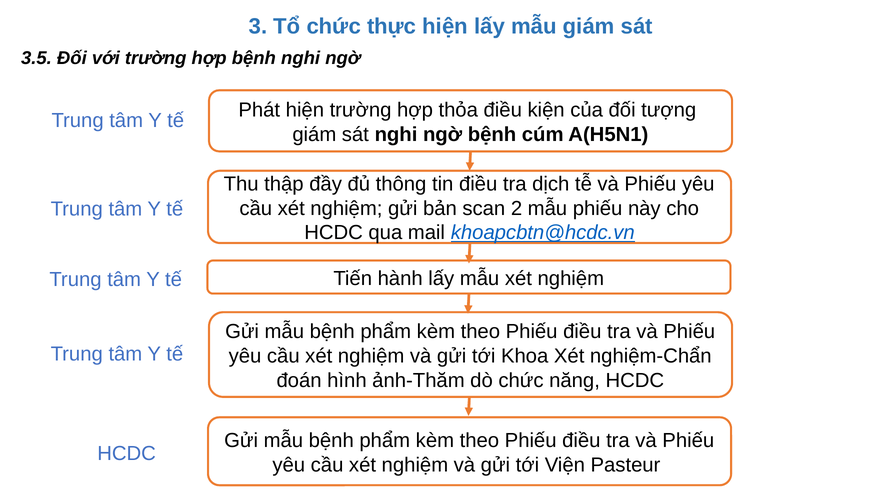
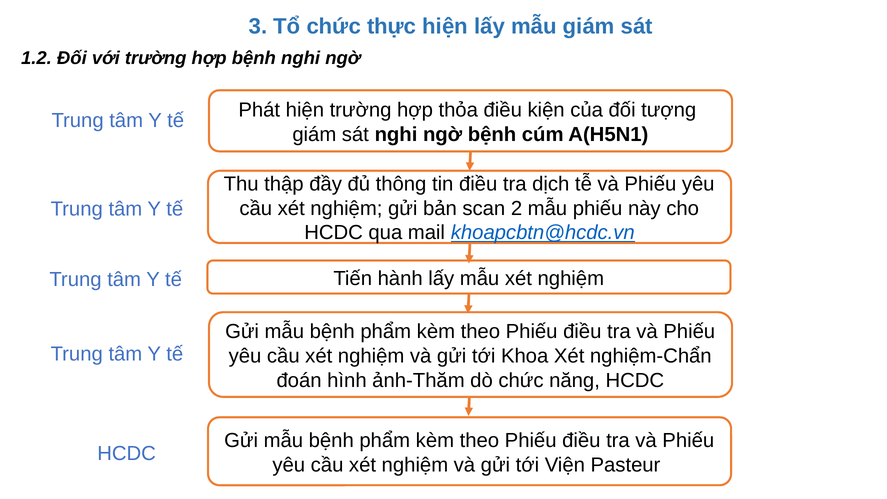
3.5: 3.5 -> 1.2
